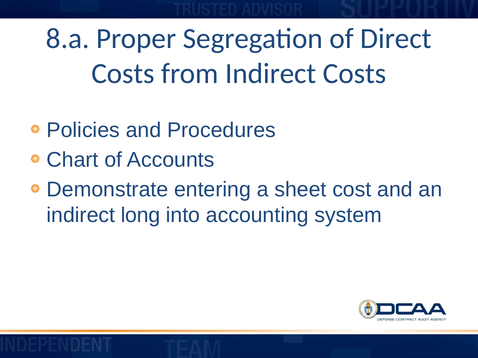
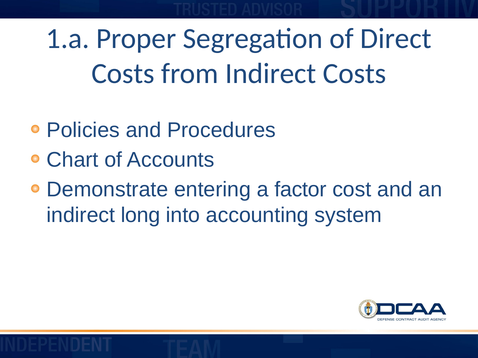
8.a: 8.a -> 1.a
sheet: sheet -> factor
